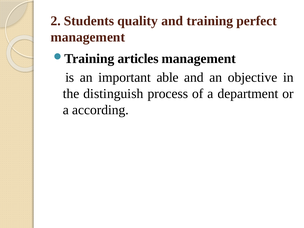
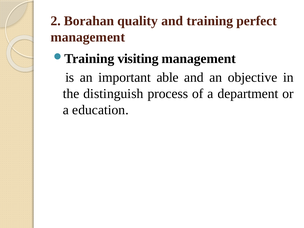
Students: Students -> Borahan
articles: articles -> visiting
according: according -> education
